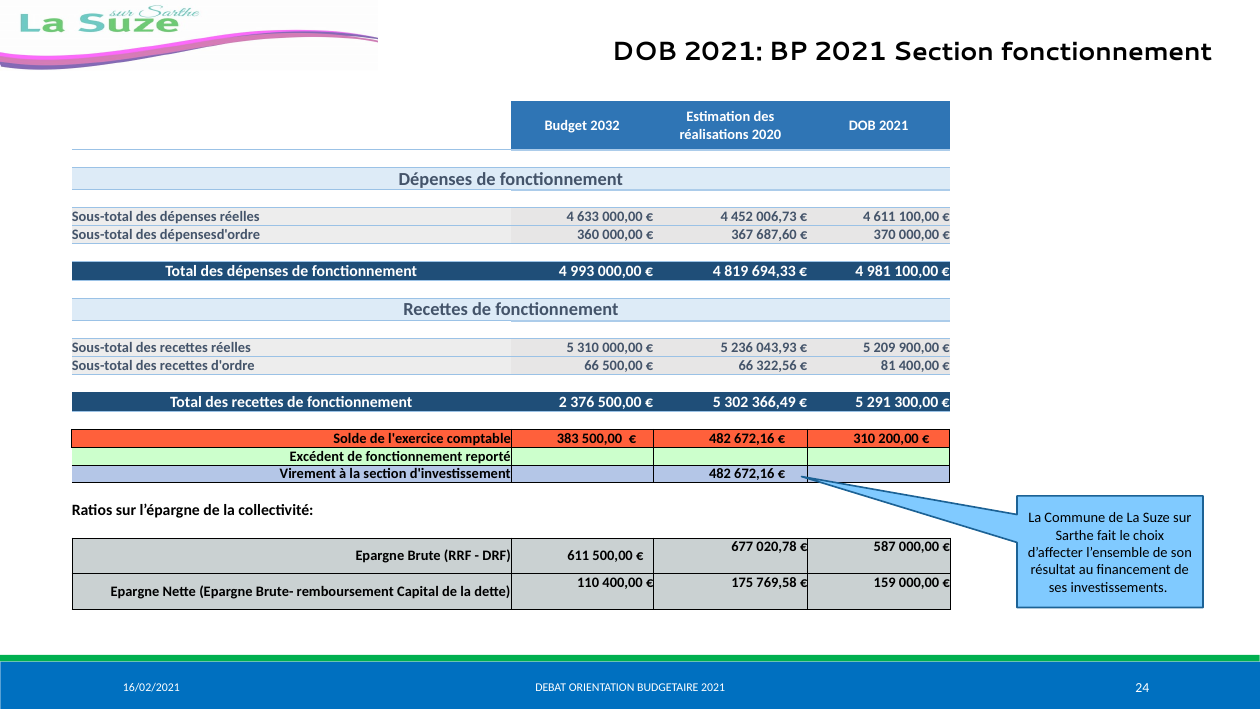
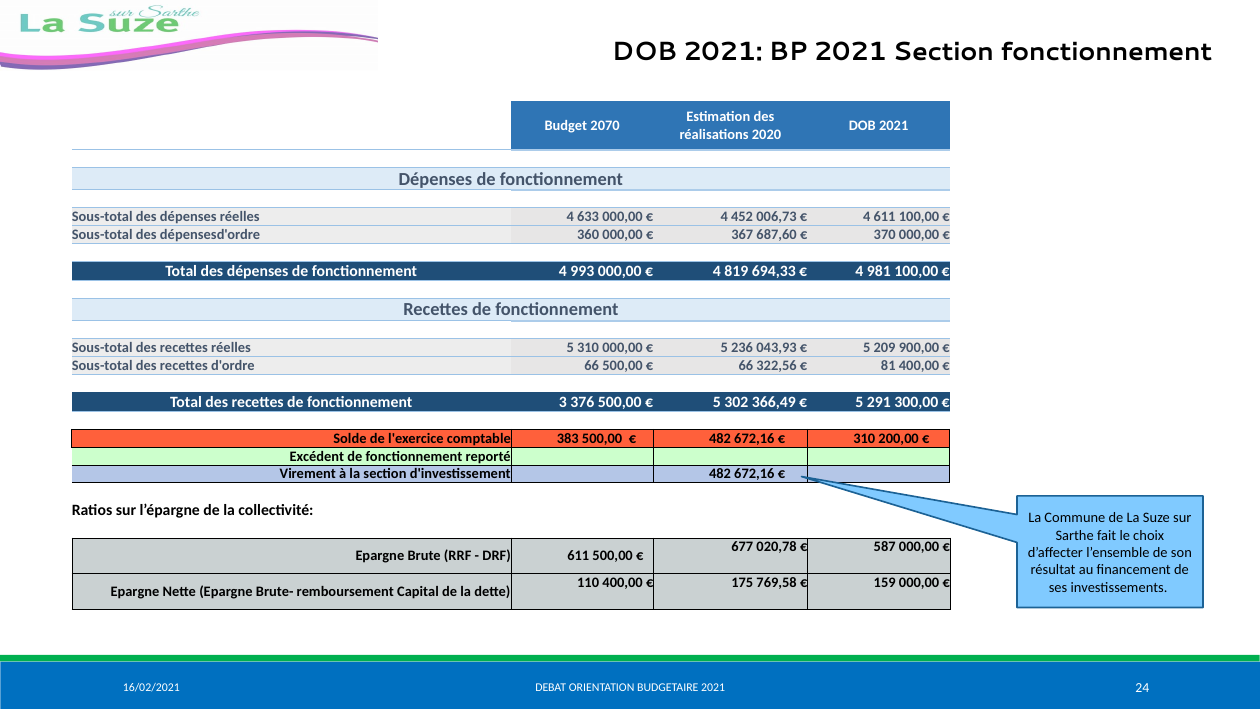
2032: 2032 -> 2070
2: 2 -> 3
